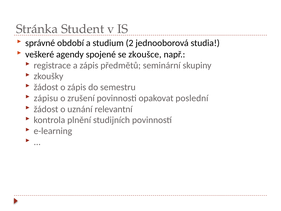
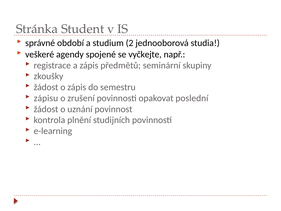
zkoušce: zkoušce -> vyčkejte
relevantní: relevantní -> povinnost
